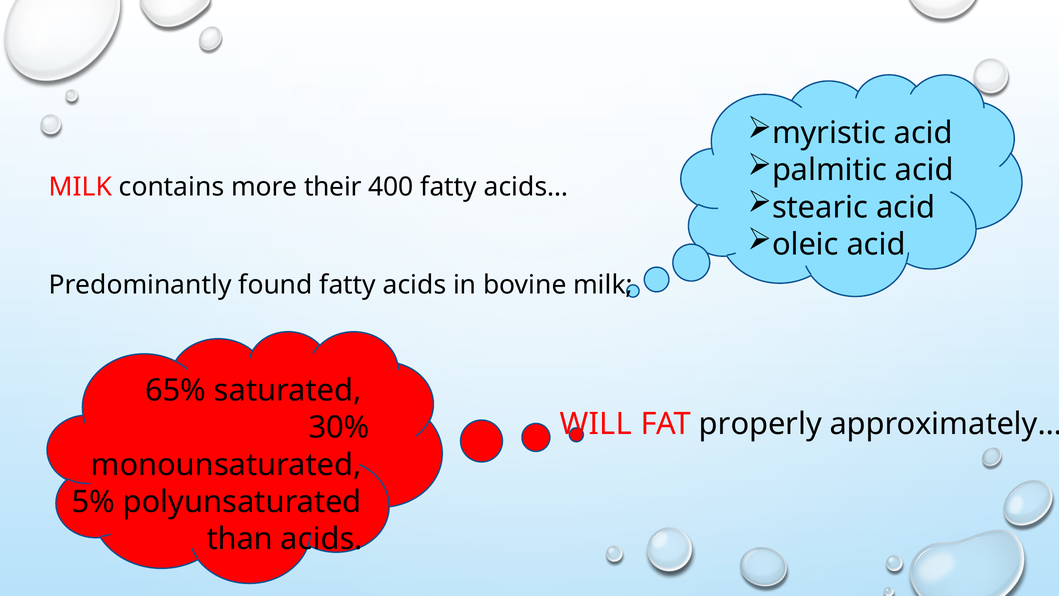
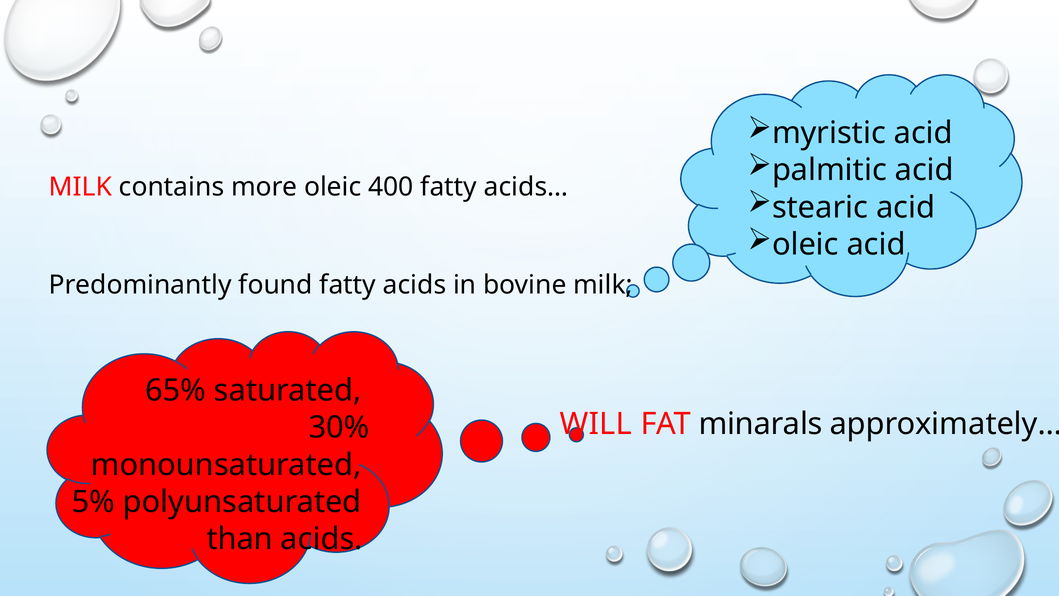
more their: their -> oleic
properly: properly -> minarals
